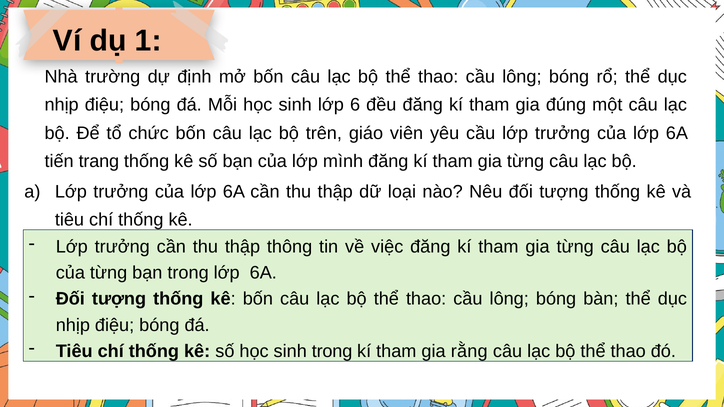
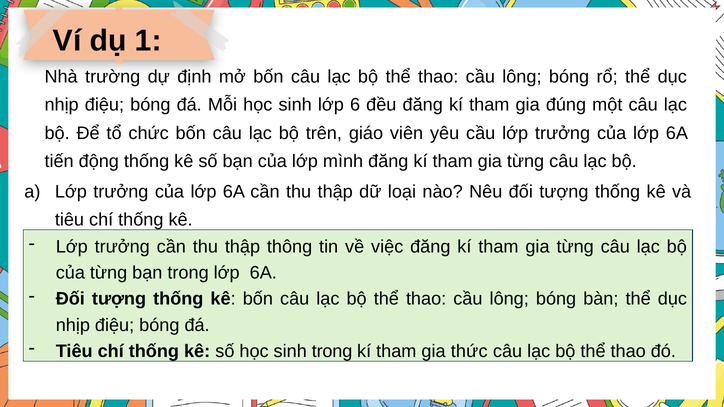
trang: trang -> động
rằng: rằng -> thức
